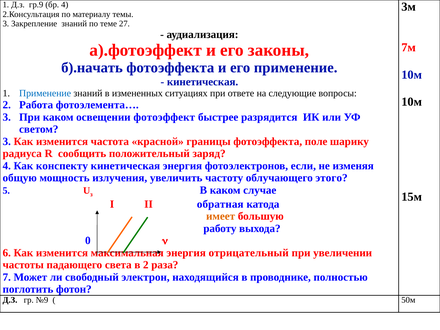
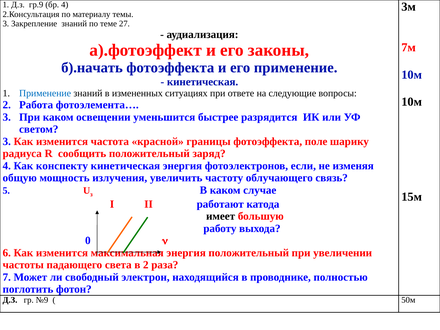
фотоэффект: фотоэффект -> уменьшится
этого: этого -> связь
обратная: обратная -> работают
имеет colour: orange -> black
энергия отрицательный: отрицательный -> положительный
